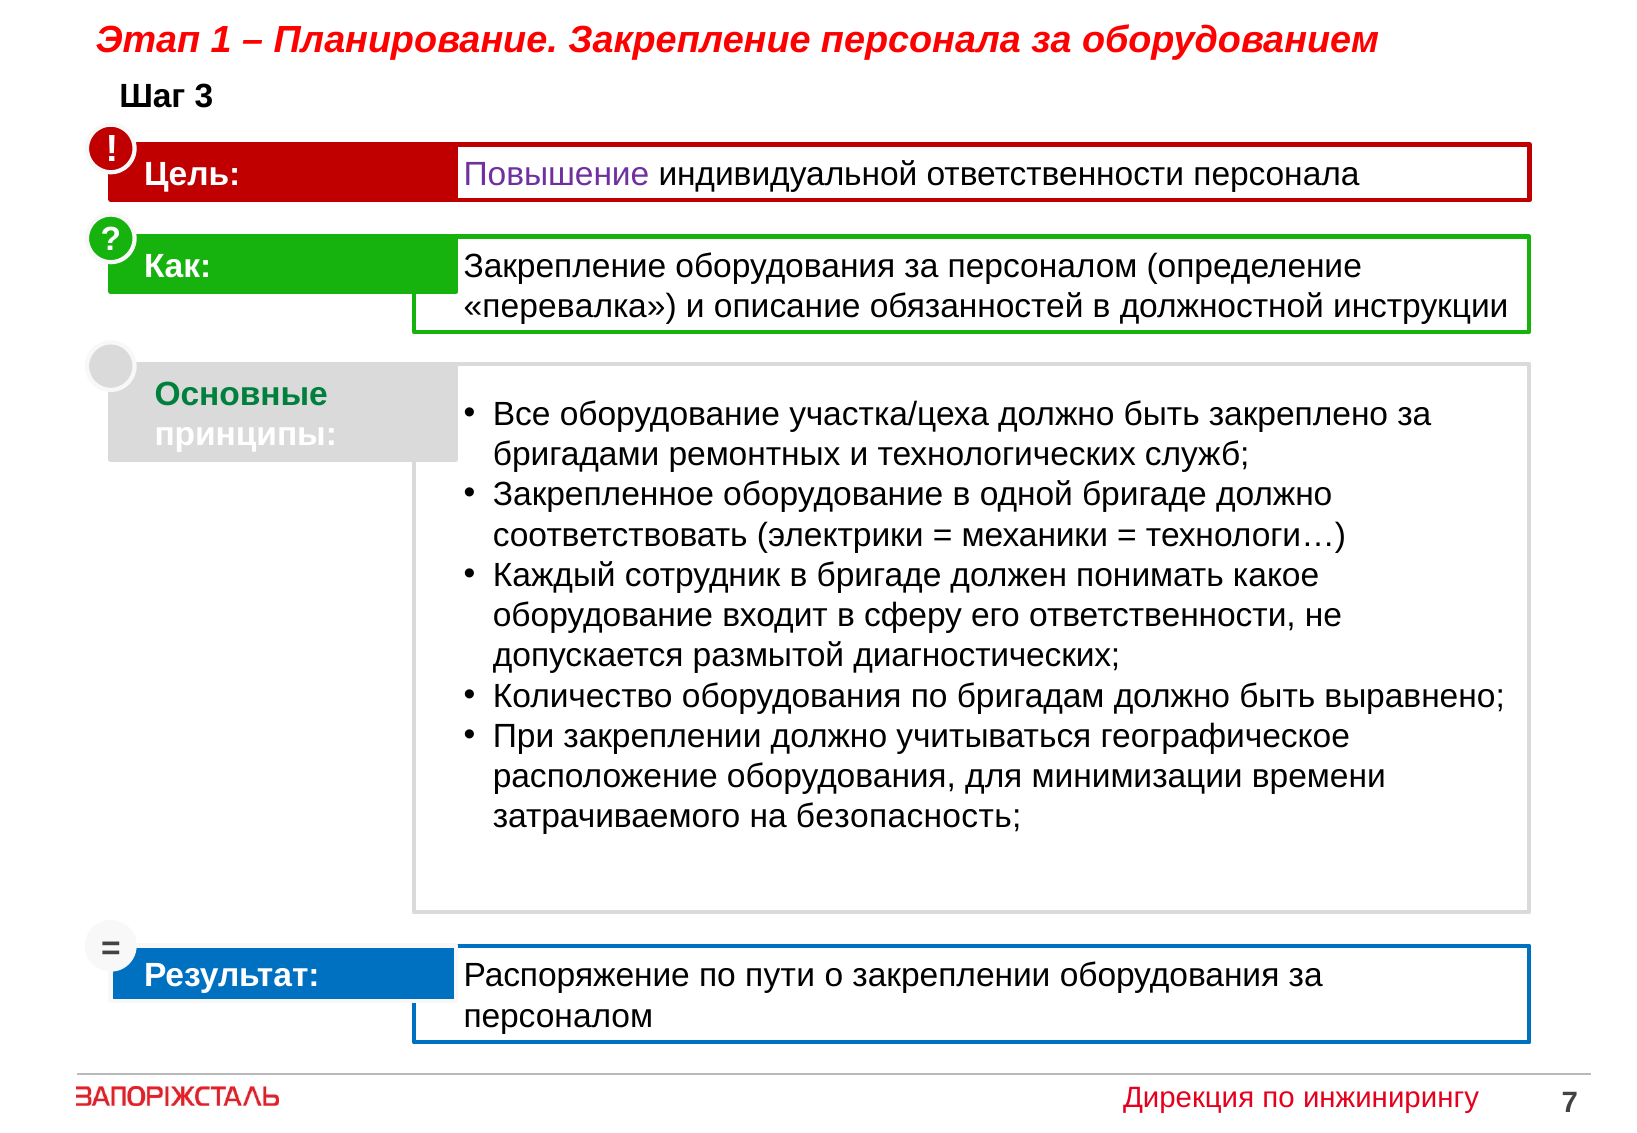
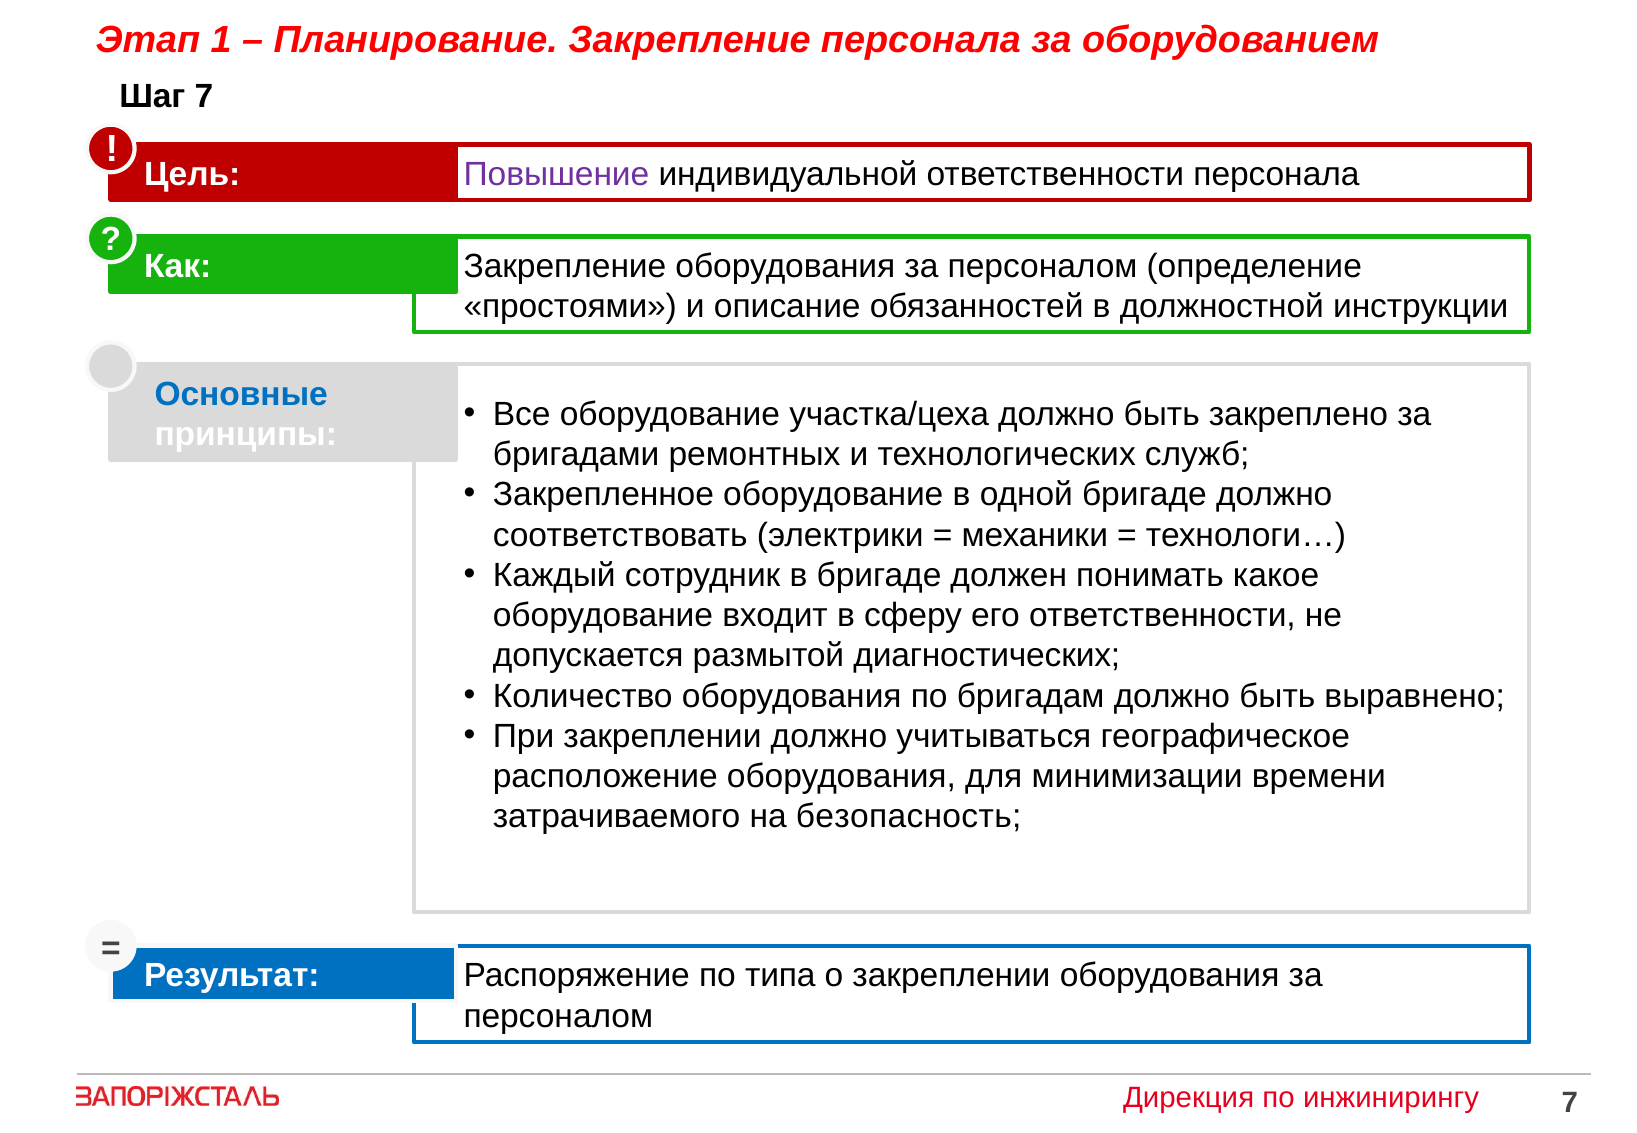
Шаг 3: 3 -> 7
перевалка: перевалка -> простоями
Основные colour: green -> blue
пути: пути -> типа
